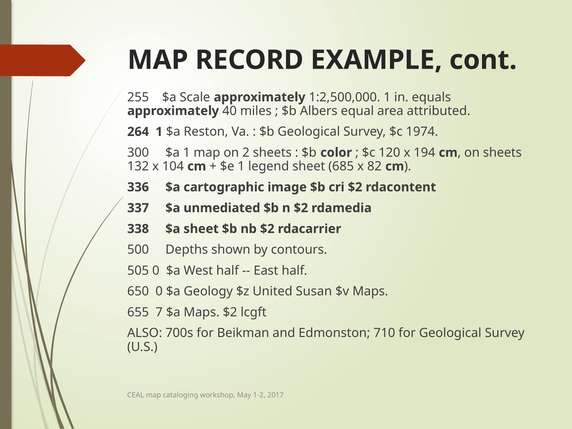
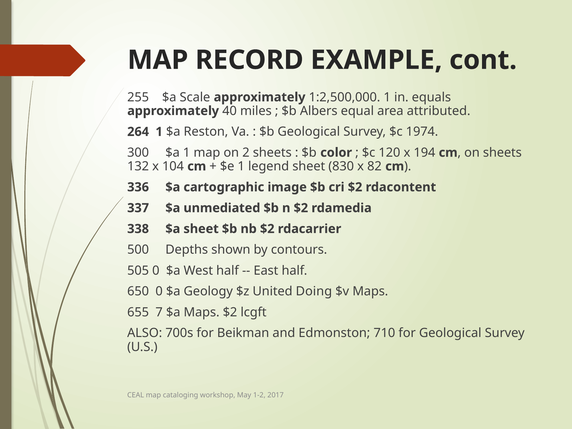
685: 685 -> 830
Susan: Susan -> Doing
